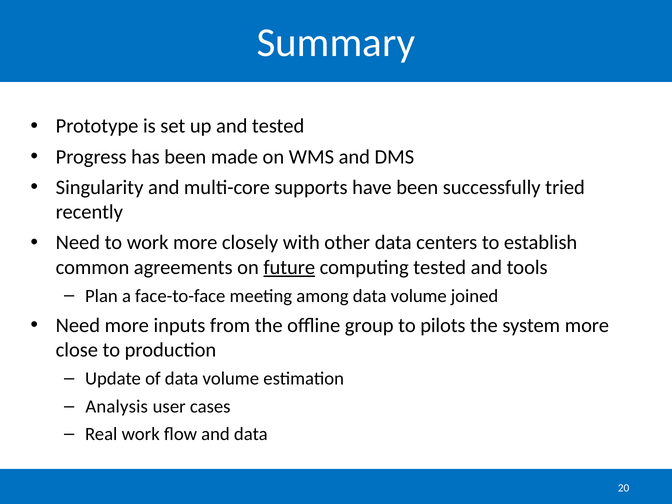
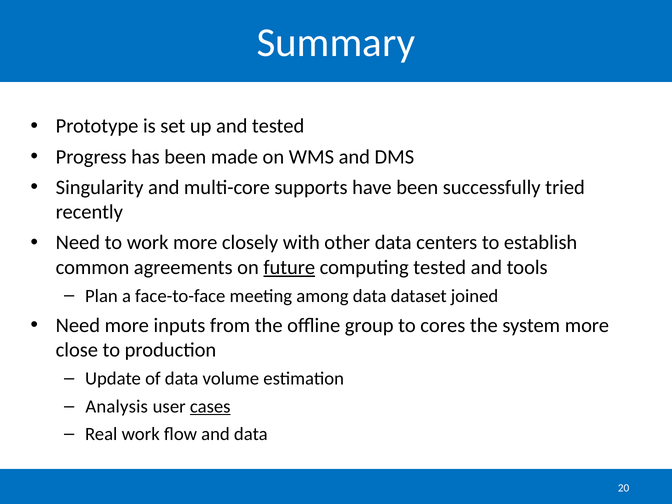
among data volume: volume -> dataset
pilots: pilots -> cores
cases underline: none -> present
